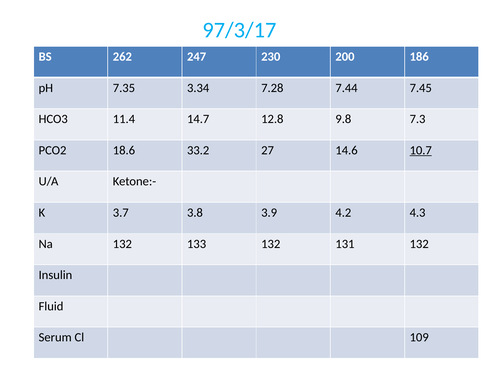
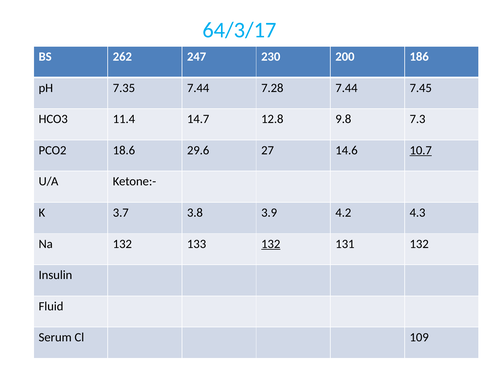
97/3/17: 97/3/17 -> 64/3/17
7.35 3.34: 3.34 -> 7.44
33.2: 33.2 -> 29.6
132 at (271, 244) underline: none -> present
